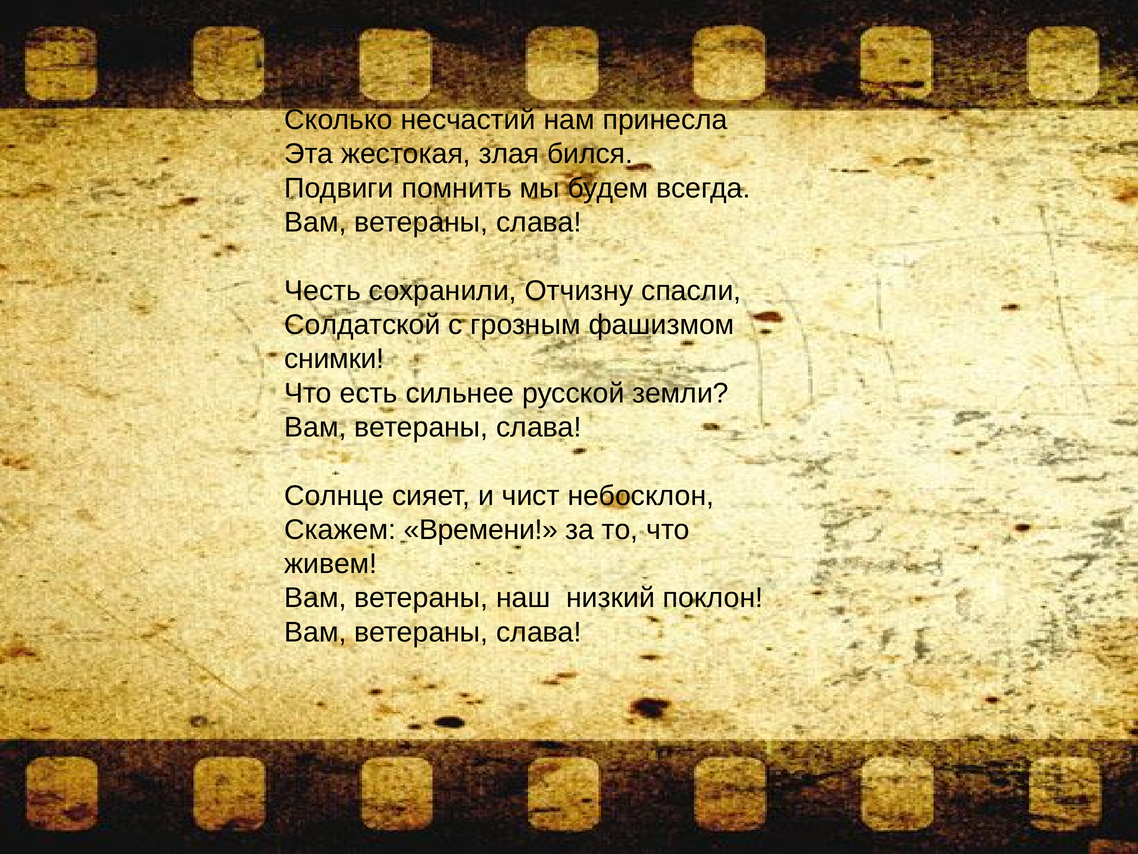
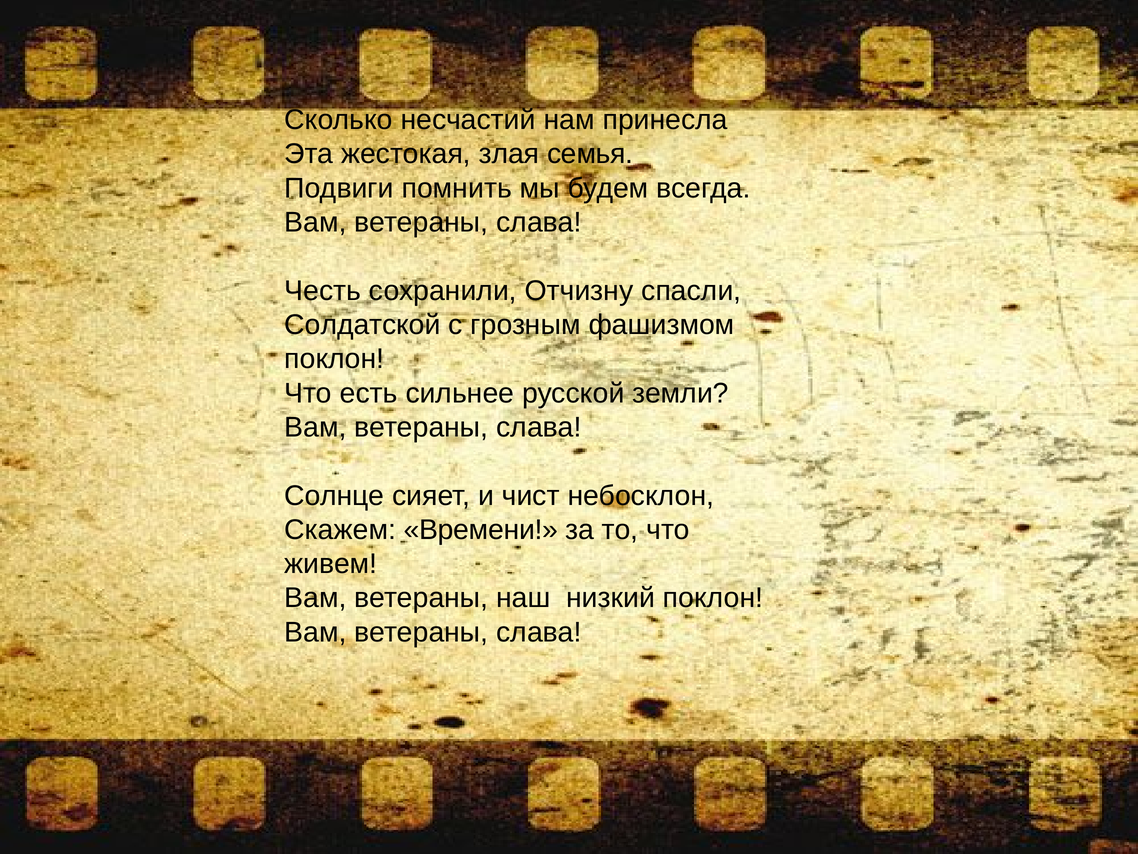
бился: бился -> семья
снимки at (334, 359): снимки -> поклон
